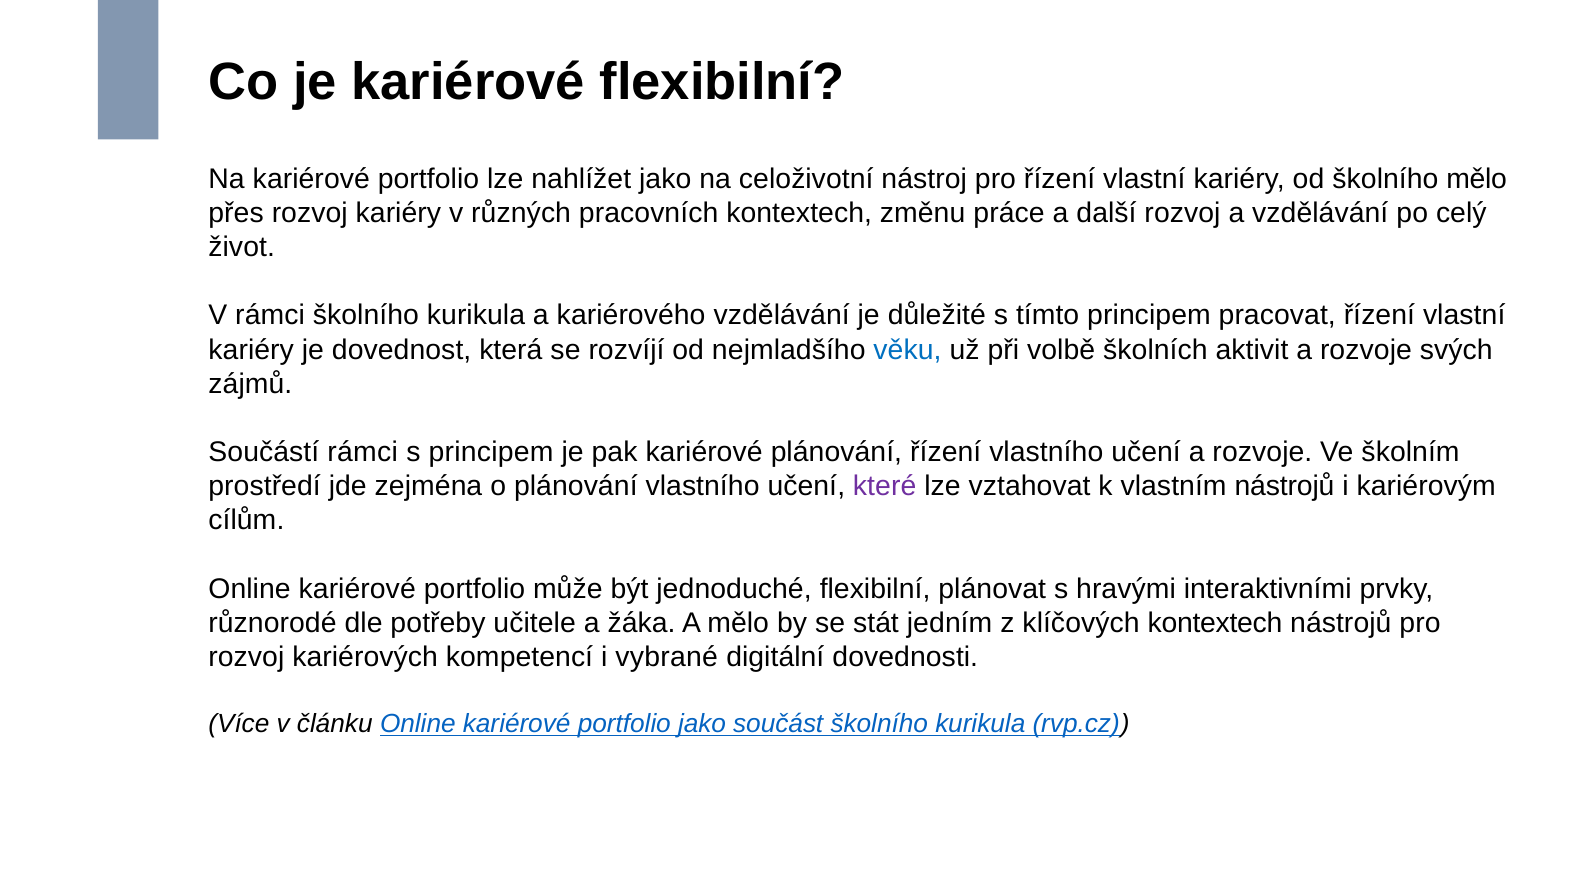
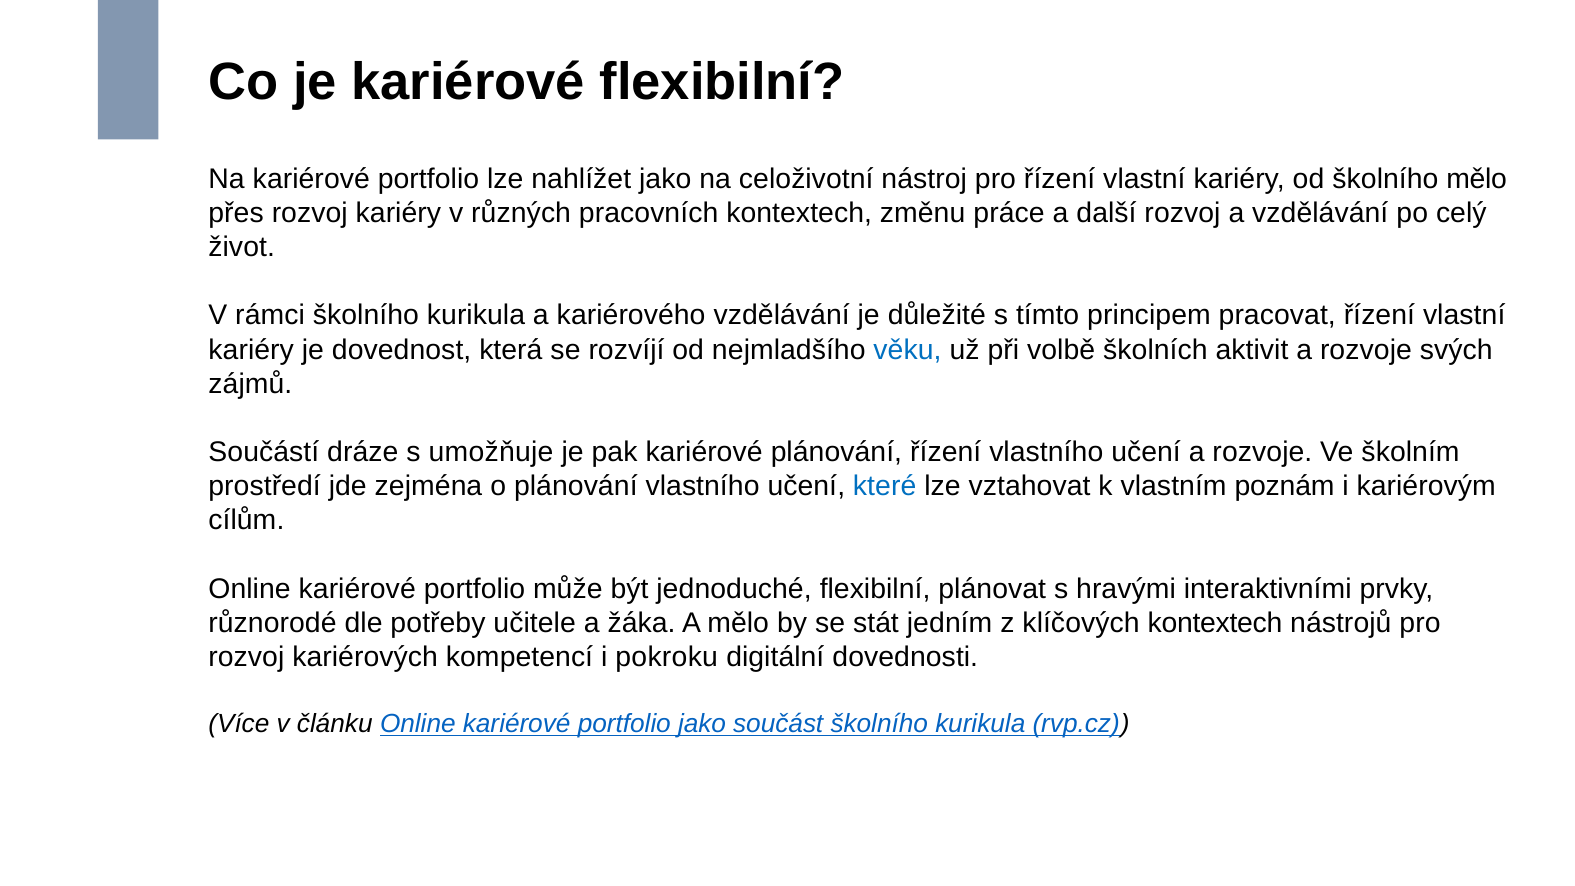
Součástí rámci: rámci -> dráze
s principem: principem -> umožňuje
které colour: purple -> blue
vlastním nástrojů: nástrojů -> poznám
vybrané: vybrané -> pokroku
